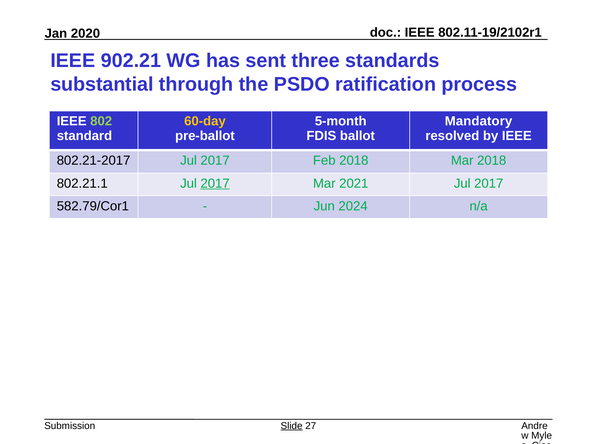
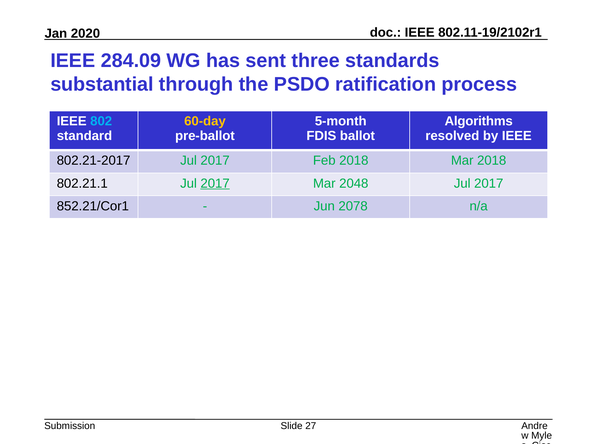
902.21: 902.21 -> 284.09
802 colour: light green -> light blue
Mandatory: Mandatory -> Algorithms
2021: 2021 -> 2048
582.79/Cor1: 582.79/Cor1 -> 852.21/Cor1
2024: 2024 -> 2078
Slide underline: present -> none
